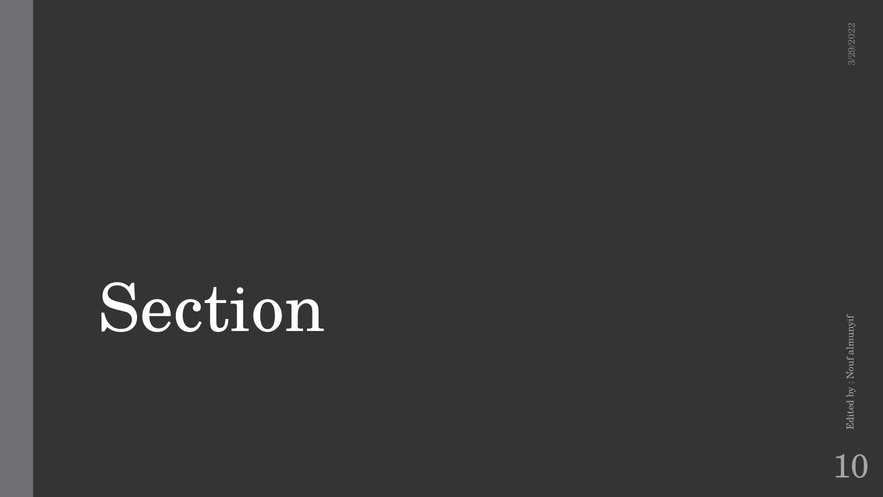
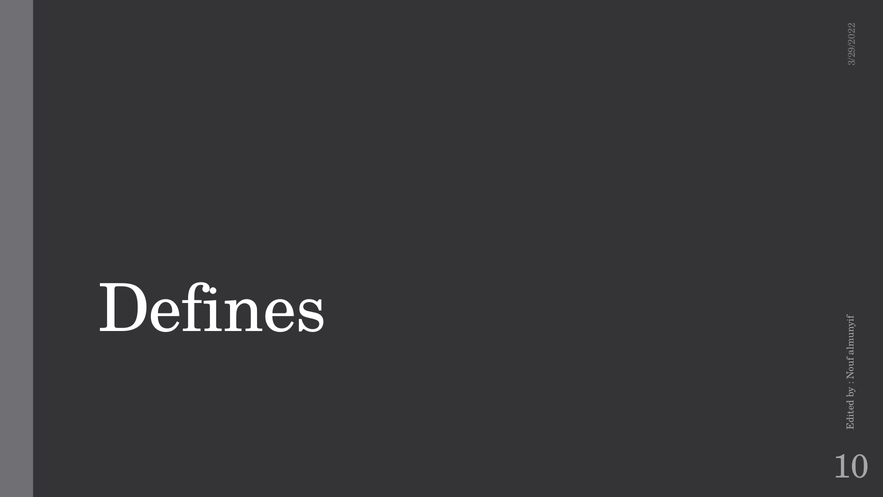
Section: Section -> Defines
